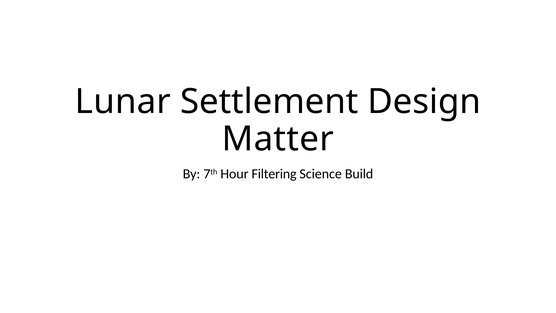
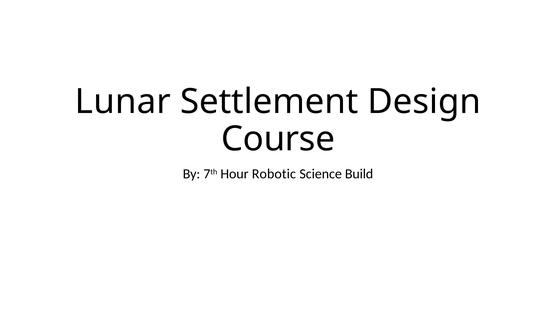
Matter: Matter -> Course
Filtering: Filtering -> Robotic
